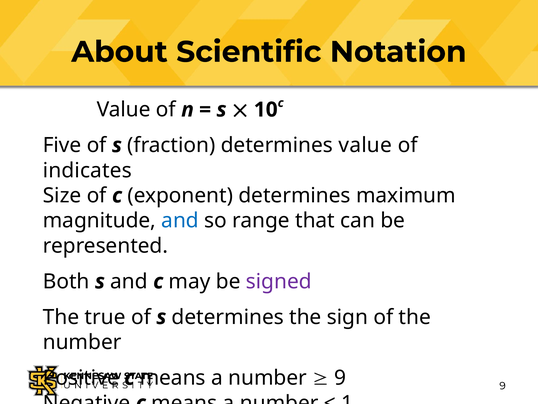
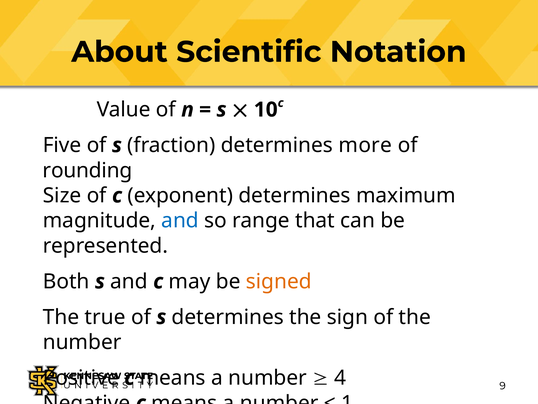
determines value: value -> more
indicates: indicates -> rounding
signed colour: purple -> orange
9 at (340, 377): 9 -> 4
